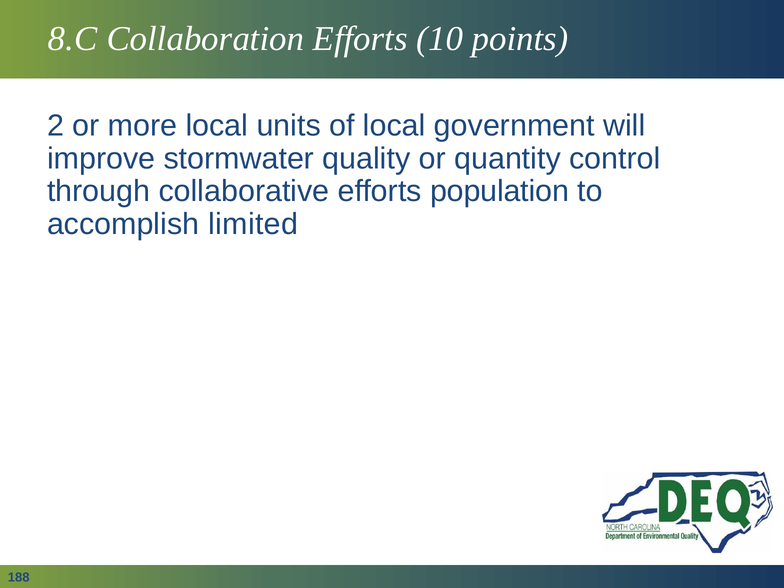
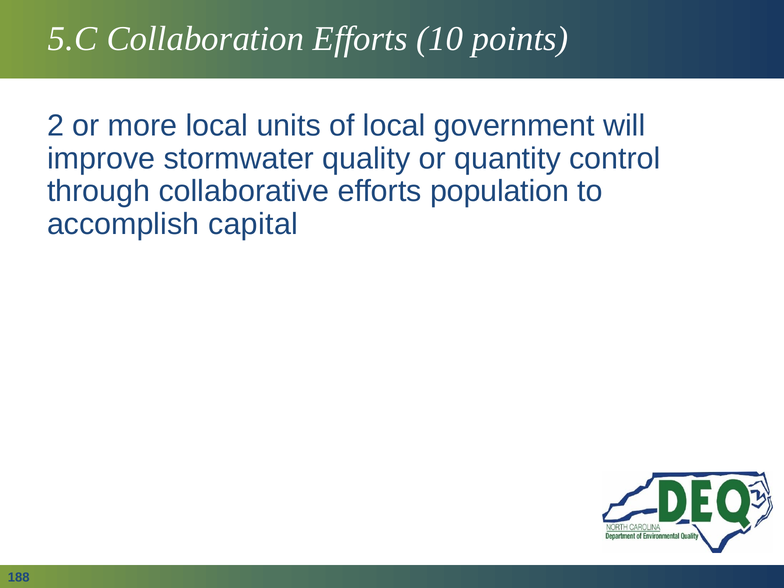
8.C: 8.C -> 5.C
limited: limited -> capital
